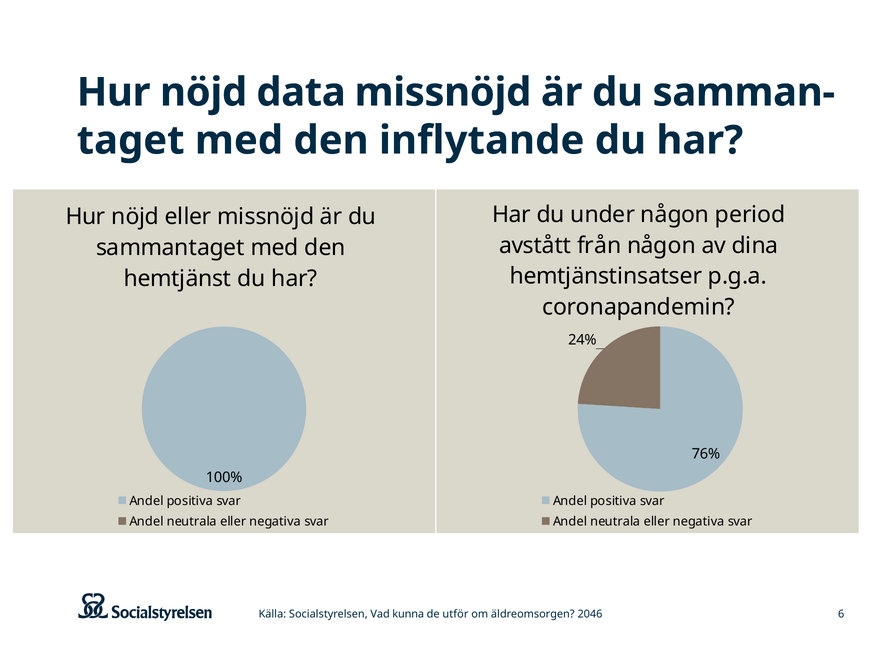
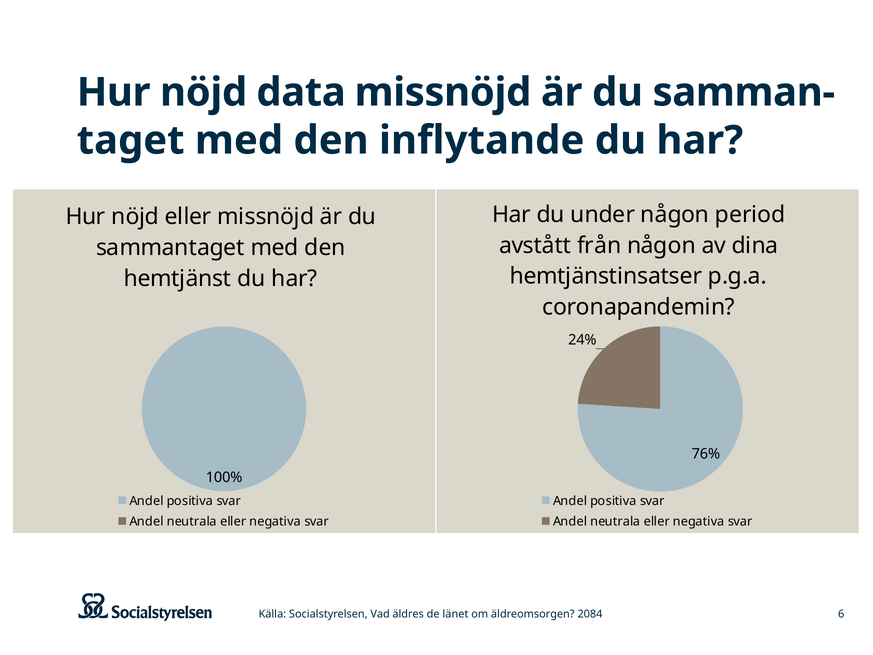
kunna: kunna -> äldres
utför: utför -> länet
2046: 2046 -> 2084
